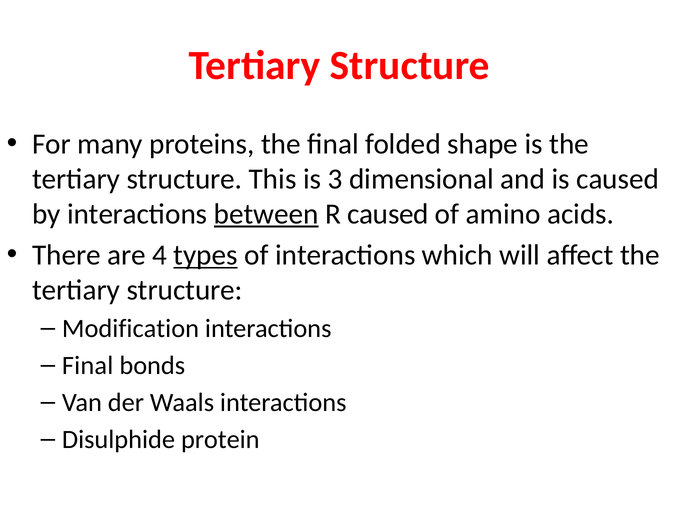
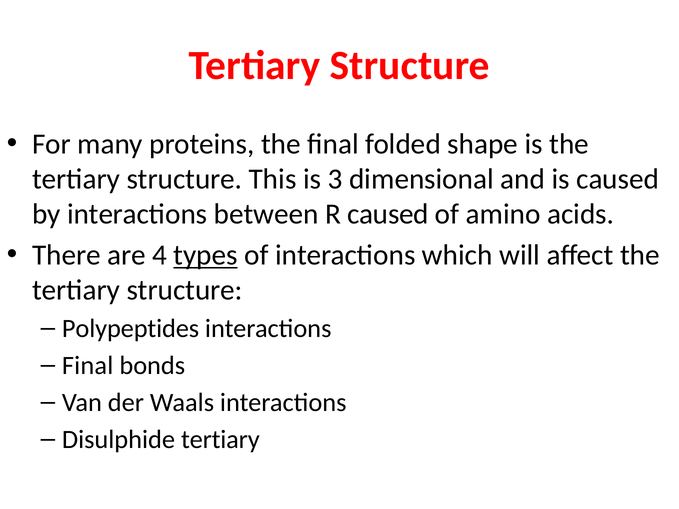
between underline: present -> none
Modification: Modification -> Polypeptides
Disulphide protein: protein -> tertiary
